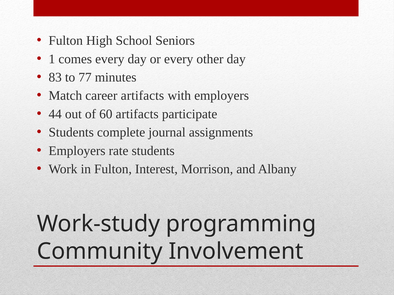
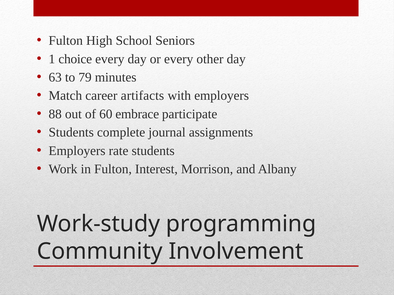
comes: comes -> choice
83: 83 -> 63
77: 77 -> 79
44: 44 -> 88
60 artifacts: artifacts -> embrace
